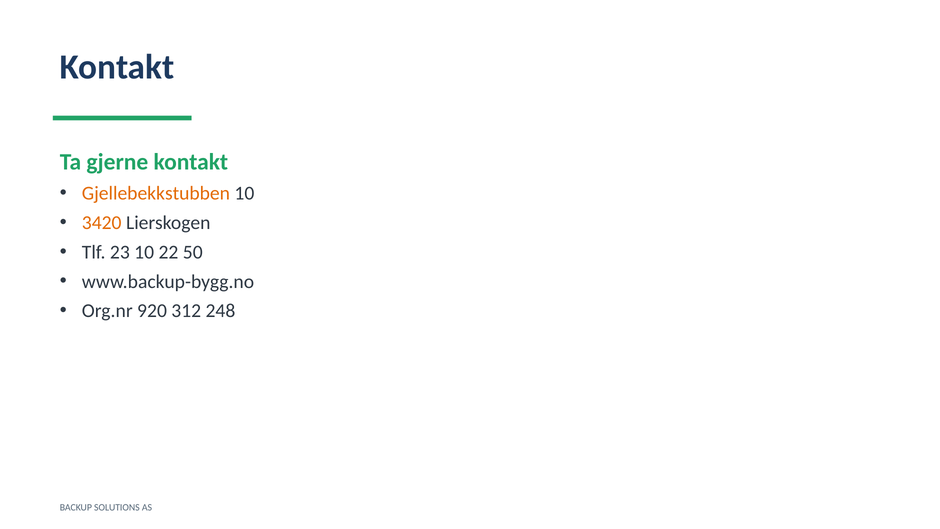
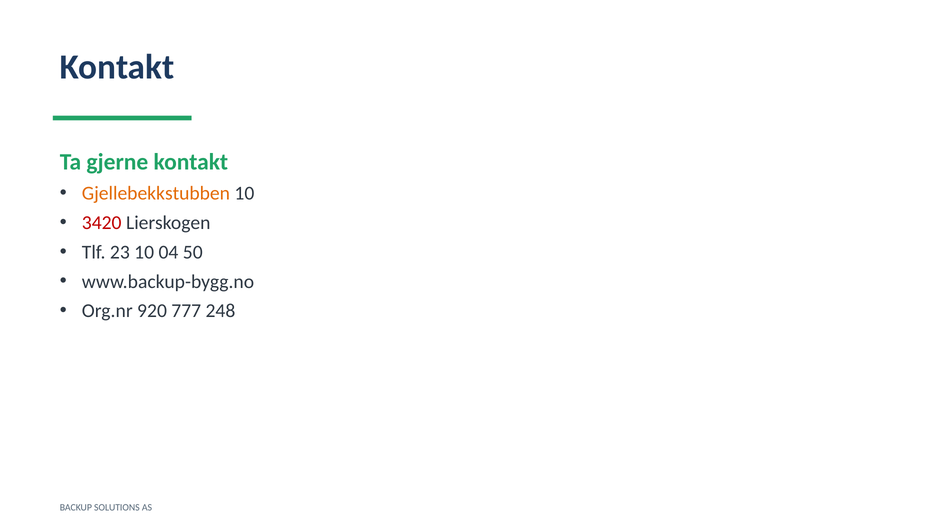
3420 colour: orange -> red
22: 22 -> 04
312: 312 -> 777
